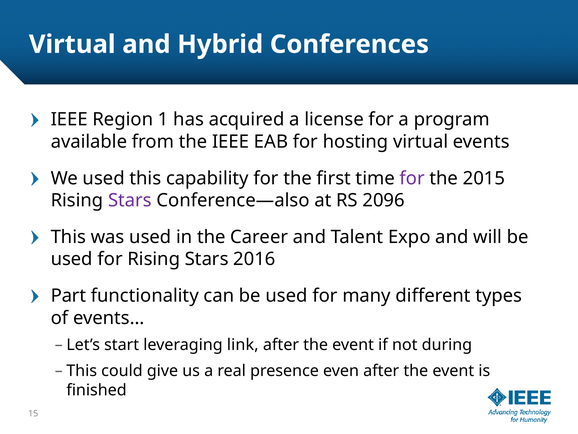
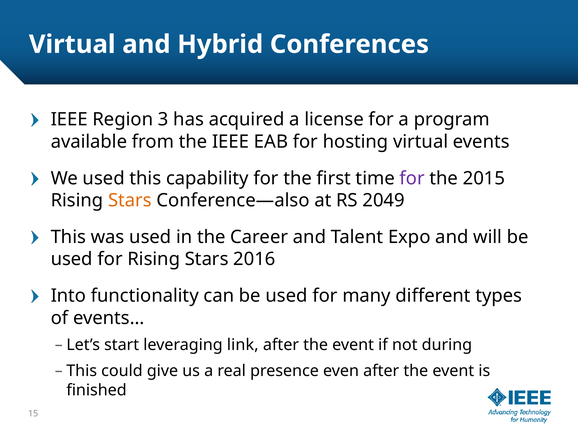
1: 1 -> 3
Stars at (130, 200) colour: purple -> orange
2096: 2096 -> 2049
Part: Part -> Into
